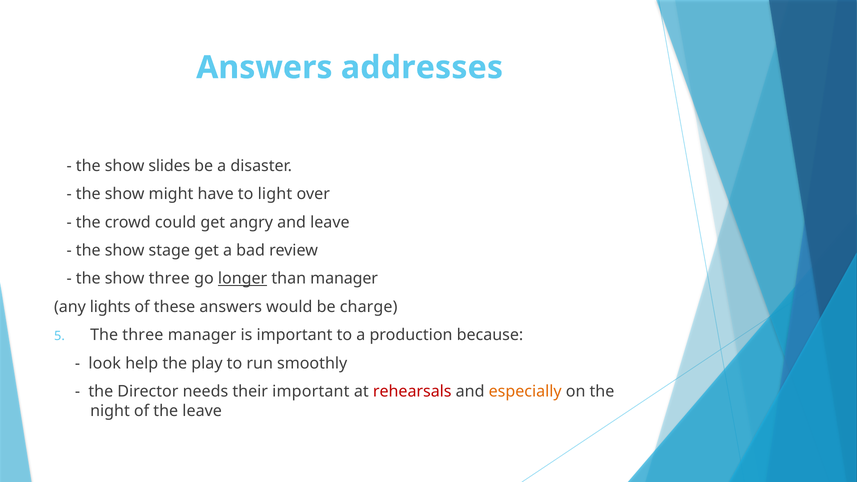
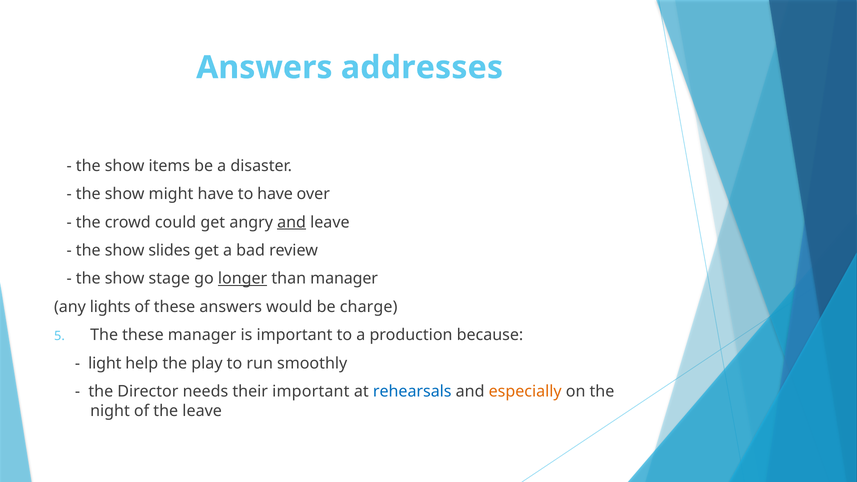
slides: slides -> items
to light: light -> have
and at (292, 222) underline: none -> present
stage: stage -> slides
show three: three -> stage
The three: three -> these
look: look -> light
rehearsals colour: red -> blue
